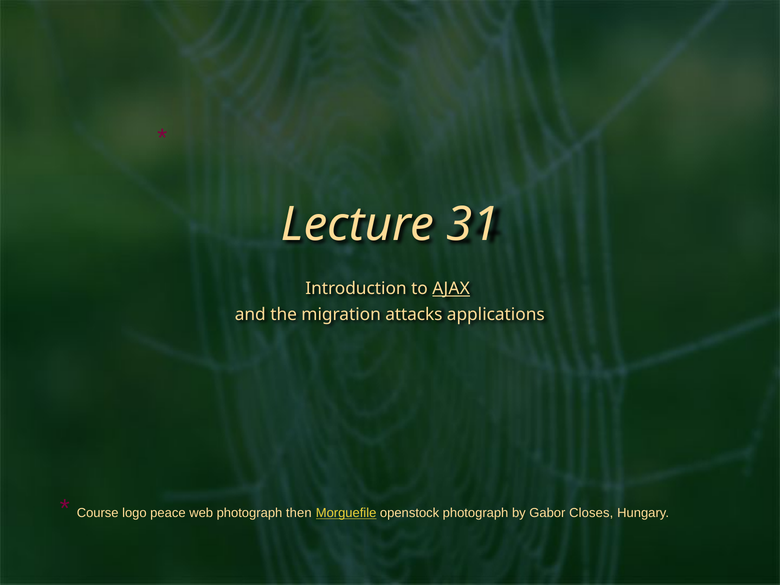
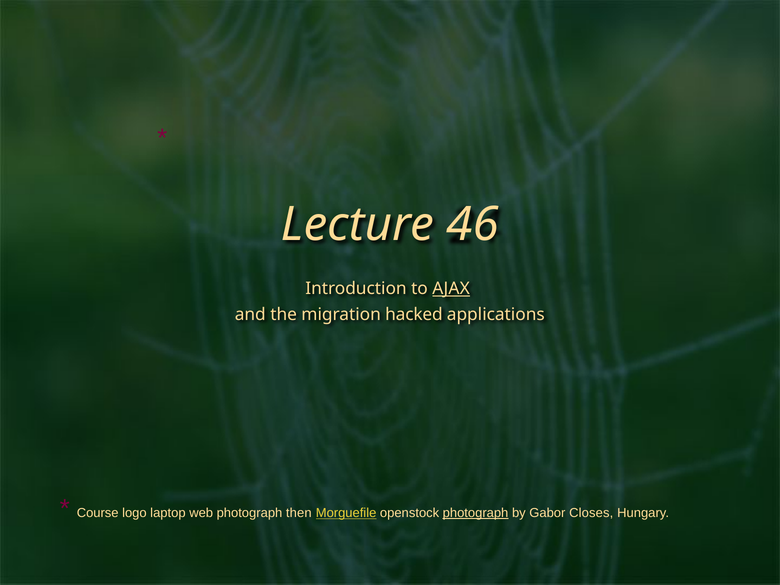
31: 31 -> 46
attacks: attacks -> hacked
peace: peace -> laptop
photograph at (476, 513) underline: none -> present
